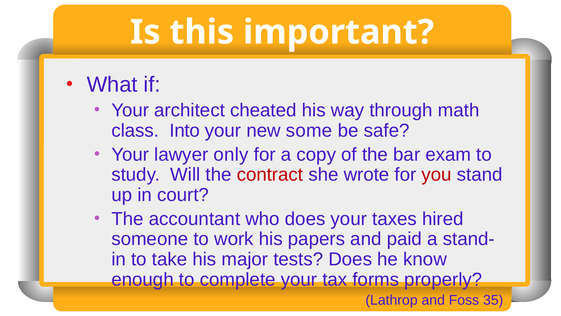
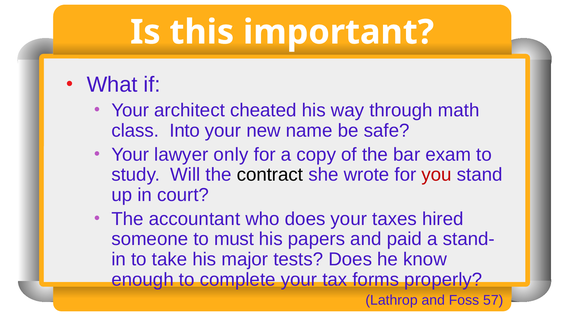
some: some -> name
contract colour: red -> black
work: work -> must
35: 35 -> 57
